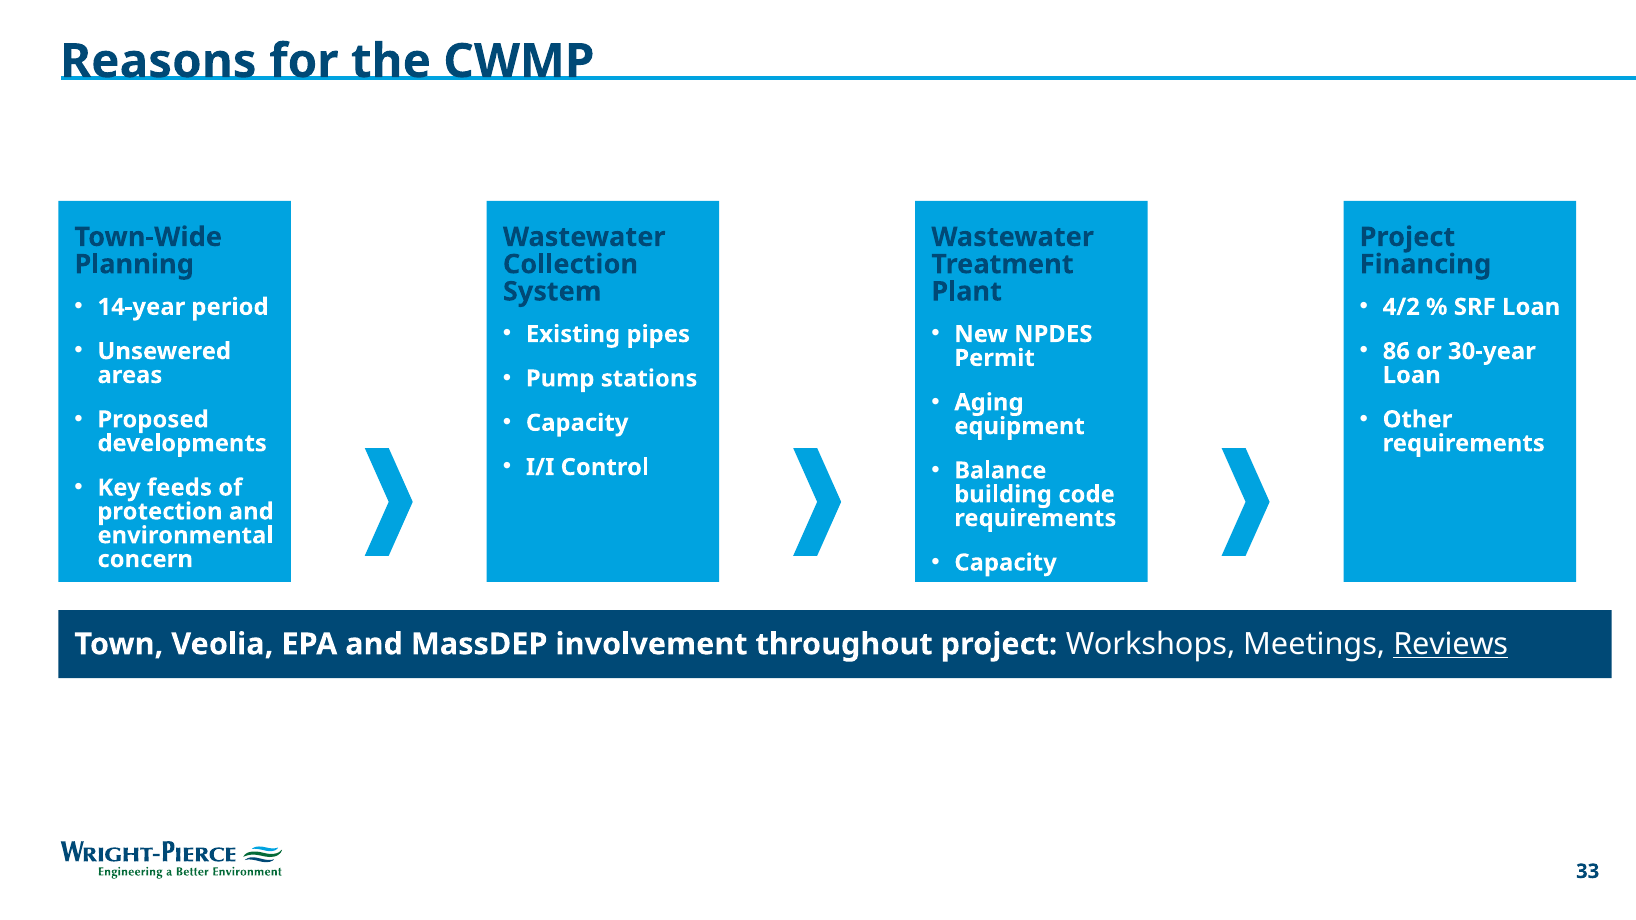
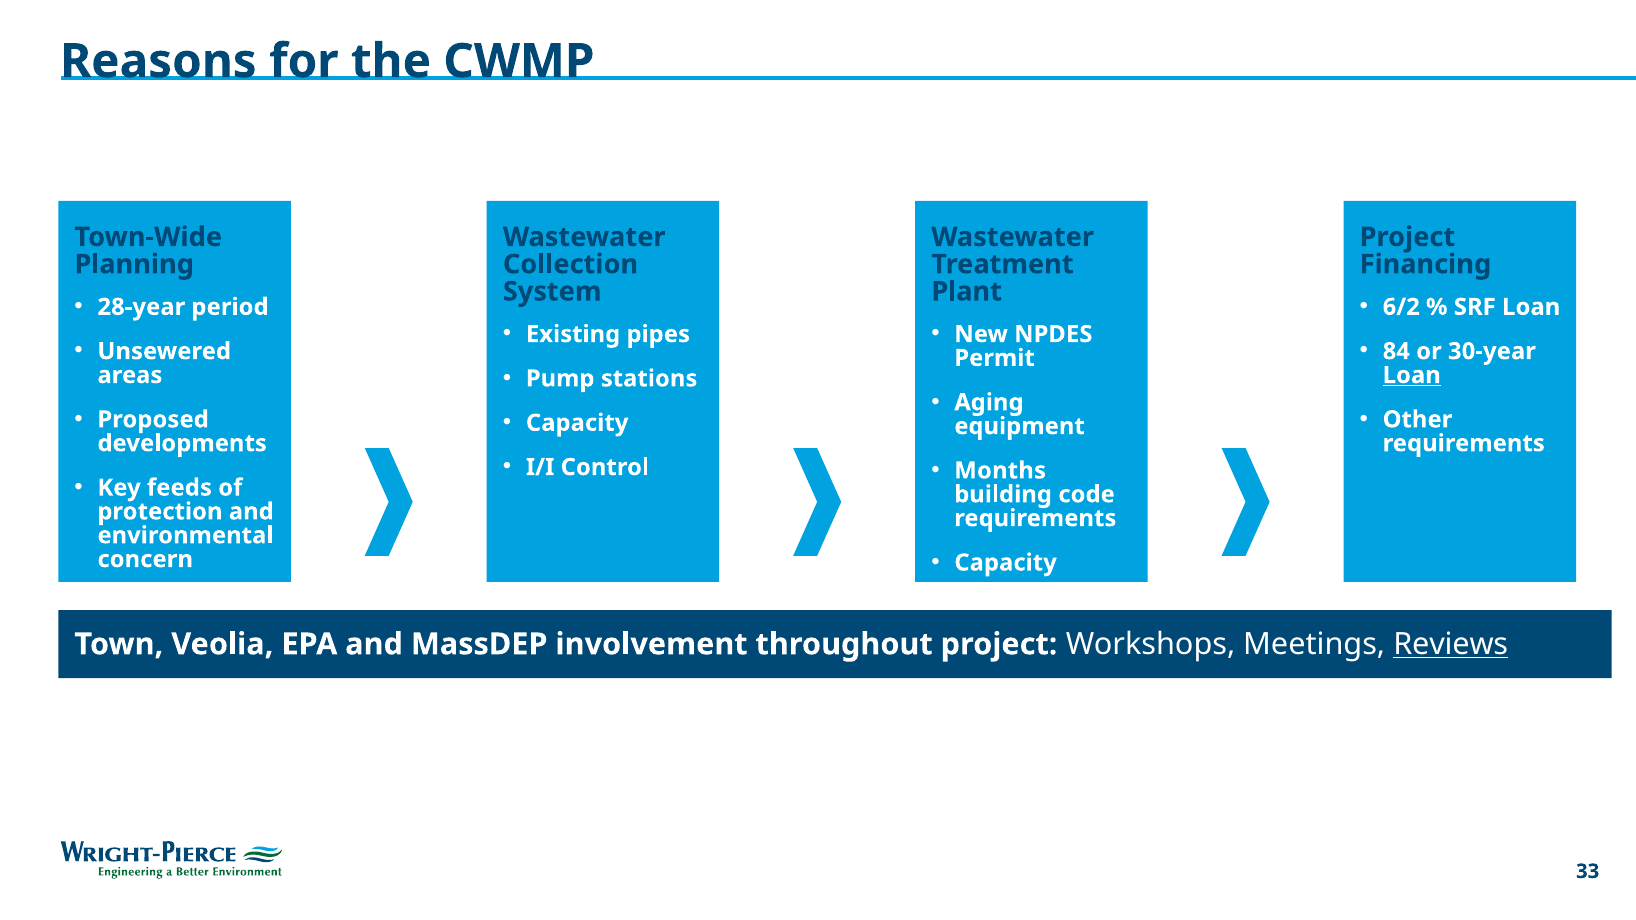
14-year: 14-year -> 28-year
4/2: 4/2 -> 6/2
86: 86 -> 84
Loan at (1412, 375) underline: none -> present
Balance: Balance -> Months
